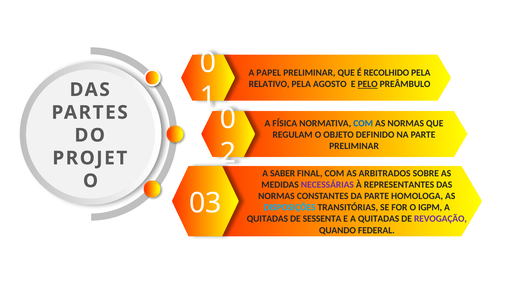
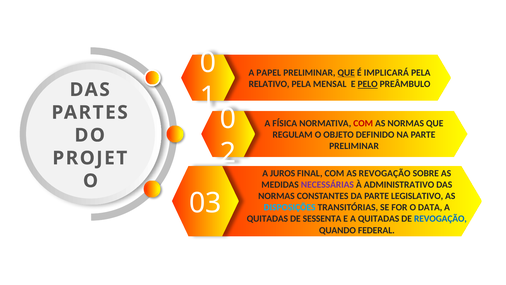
QUE at (346, 73) underline: none -> present
RECOLHIDO: RECOLHIDO -> IMPLICARÁ
AGOSTO: AGOSTO -> MENSAL
COM at (363, 123) colour: blue -> red
SABER: SABER -> JUROS
AS ARBITRADOS: ARBITRADOS -> REVOGAÇÃO
REPRESENTANTES: REPRESENTANTES -> ADMINISTRATIVO
HOMOLOGA: HOMOLOGA -> LEGISLATIVO
IGPM: IGPM -> DATA
REVOGAÇÃO at (440, 219) colour: purple -> blue
